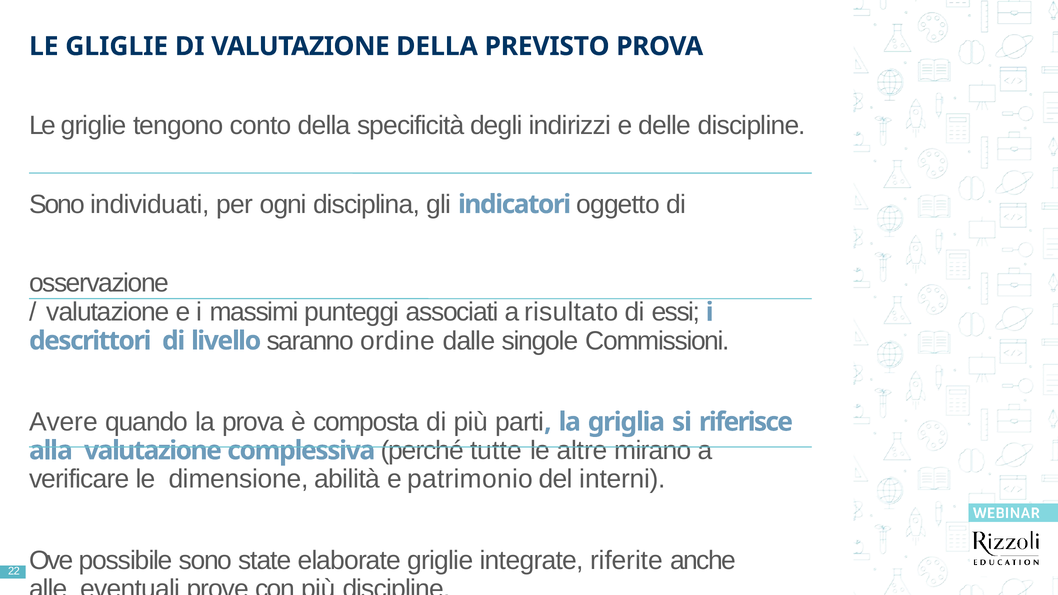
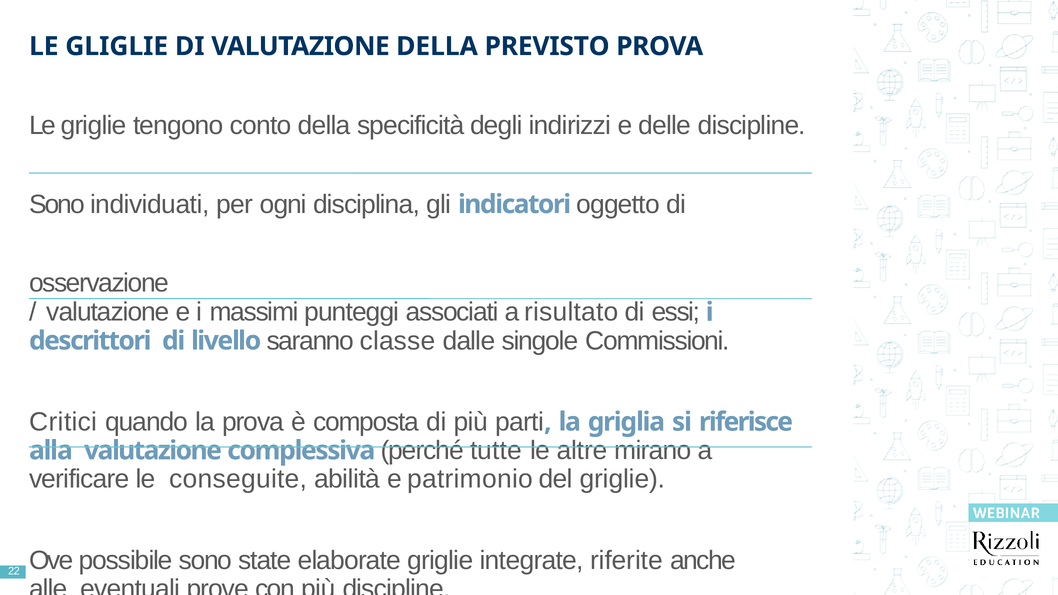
ordine: ordine -> classe
Avere: Avere -> Critici
dimensione: dimensione -> conseguite
del interni: interni -> griglie
